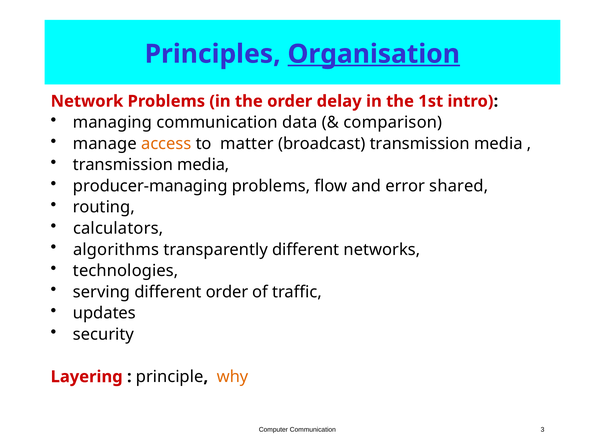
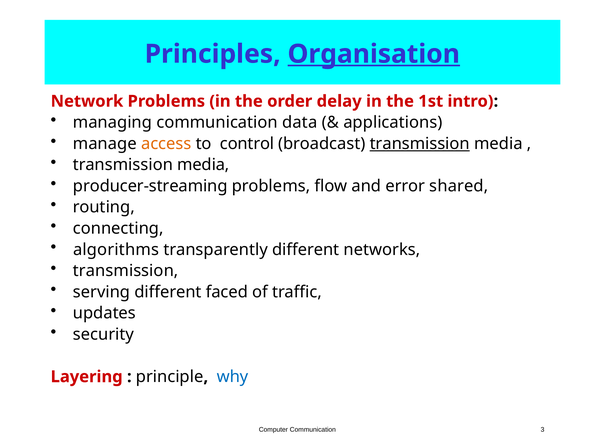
comparison: comparison -> applications
matter: matter -> control
transmission at (420, 143) underline: none -> present
producer-managing: producer-managing -> producer-streaming
calculators: calculators -> connecting
technologies at (126, 270): technologies -> transmission
different order: order -> faced
why colour: orange -> blue
